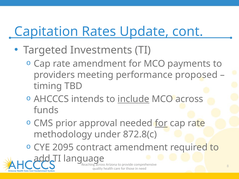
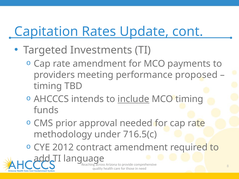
MCO across: across -> timing
for at (161, 123) underline: present -> none
872.8(c: 872.8(c -> 716.5(c
2095: 2095 -> 2012
